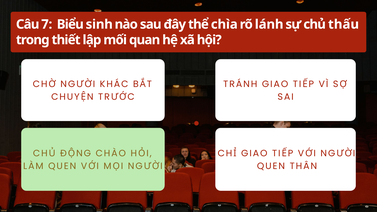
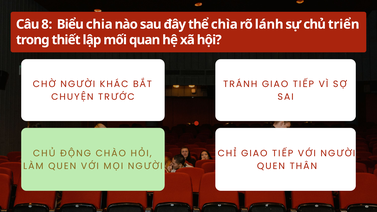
7: 7 -> 8
sinh: sinh -> chia
thấu: thấu -> triển
